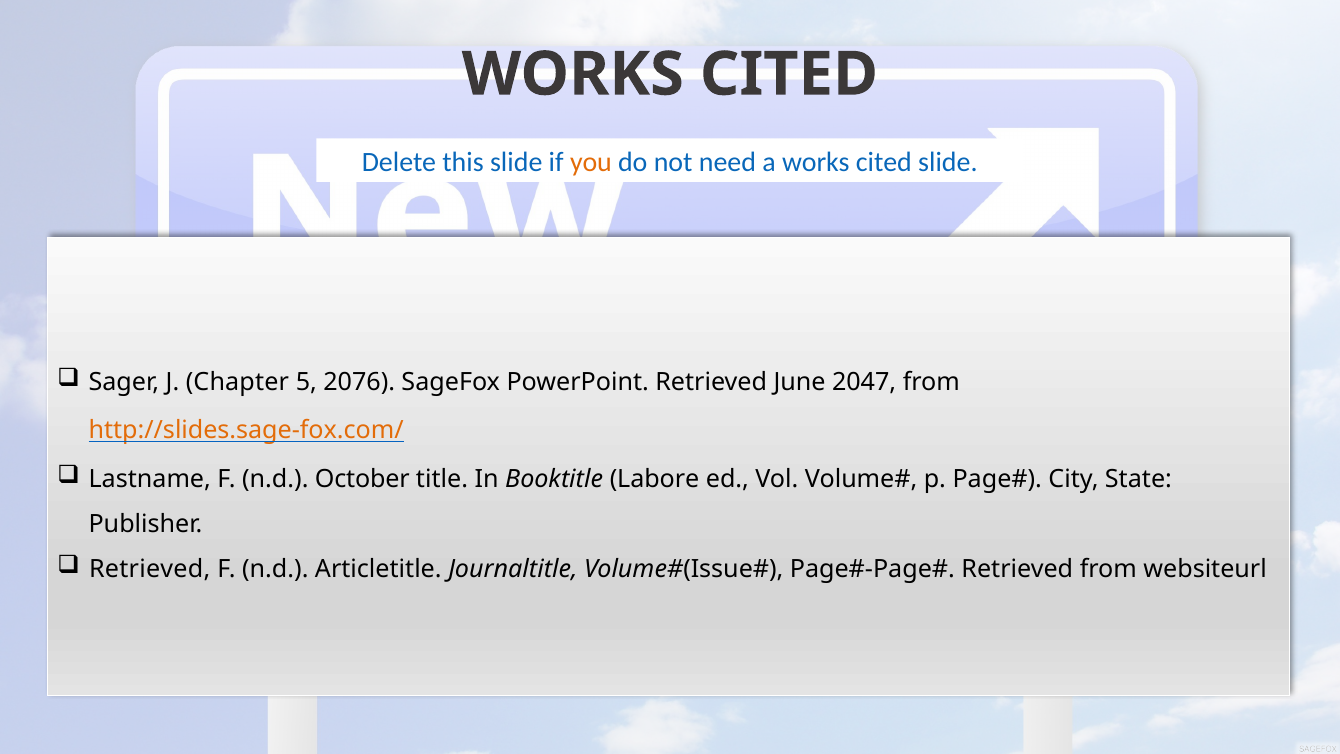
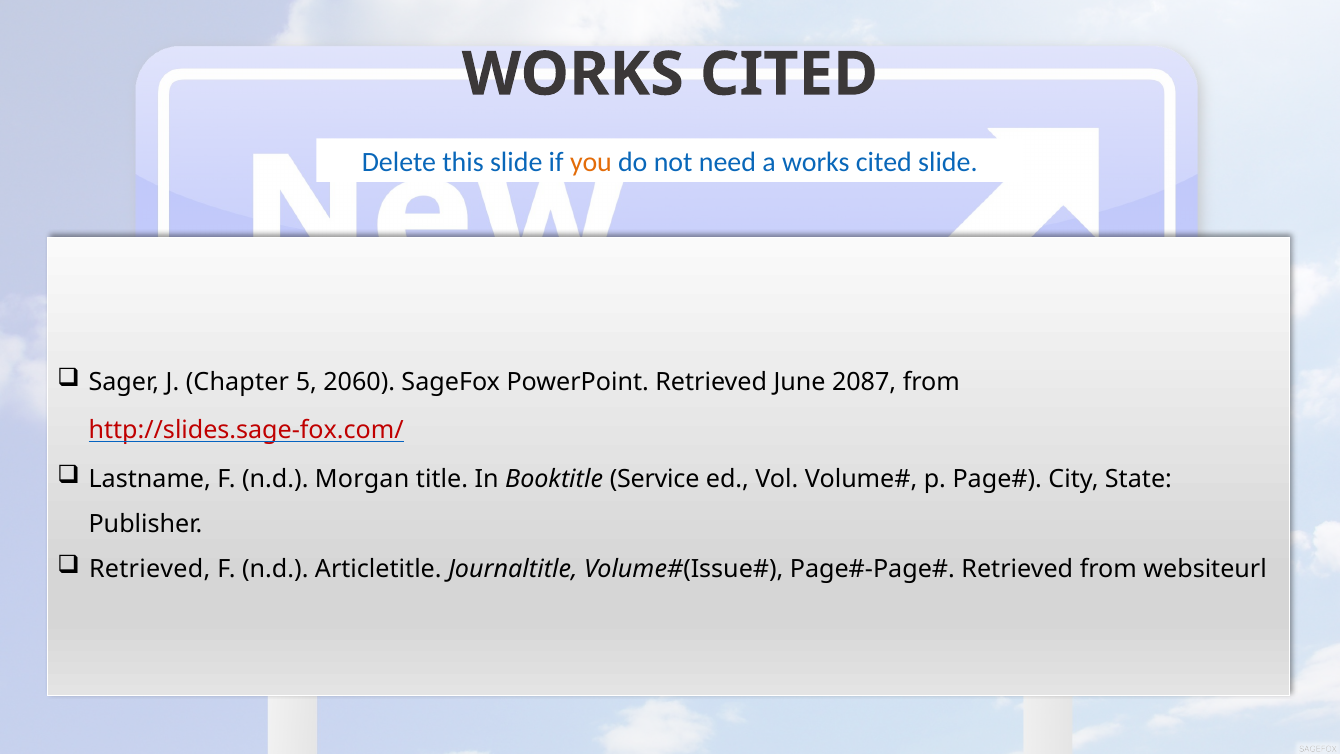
2076: 2076 -> 2060
2047: 2047 -> 2087
http://slides.sage-fox.com/ colour: orange -> red
October: October -> Morgan
Labore: Labore -> Service
